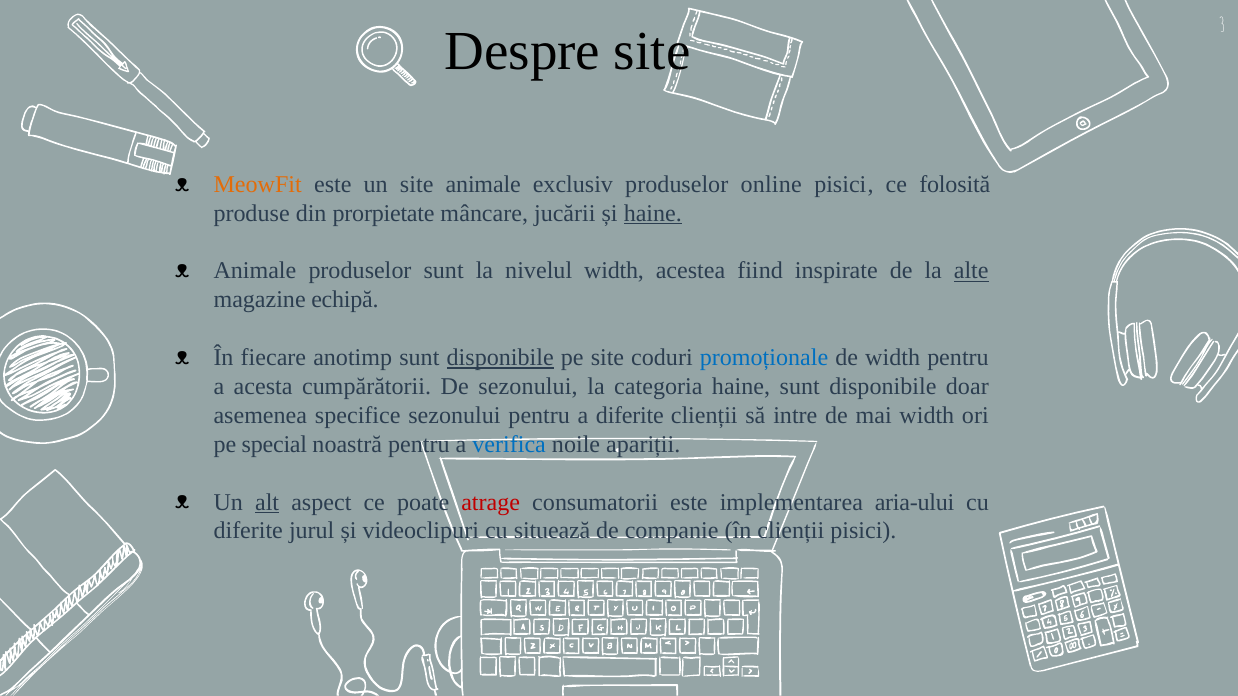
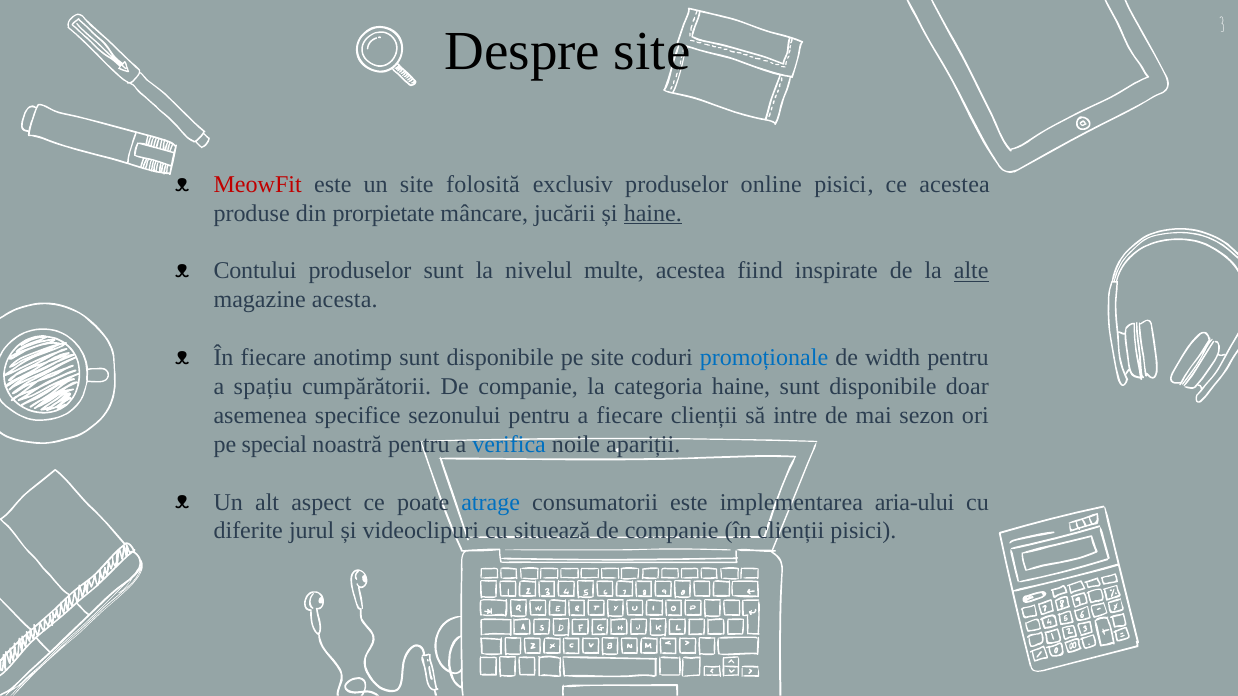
MeowFit colour: orange -> red
site animale: animale -> folosită
ce folosită: folosită -> acestea
Animale at (255, 271): Animale -> Contului
nivelul width: width -> multe
echipă: echipă -> acesta
disponibile at (500, 358) underline: present -> none
acesta: acesta -> spațiu
cumpărătorii De sezonului: sezonului -> companie
a diferite: diferite -> fiecare
mai width: width -> sezon
alt underline: present -> none
atrage colour: red -> blue
